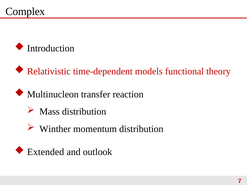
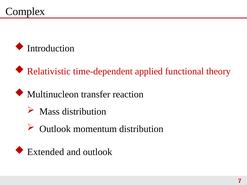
models: models -> applied
Winther at (55, 129): Winther -> Outlook
